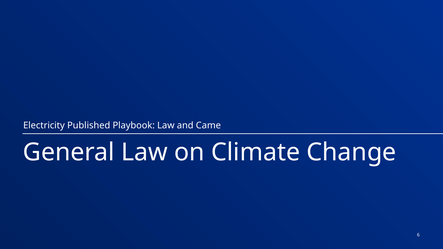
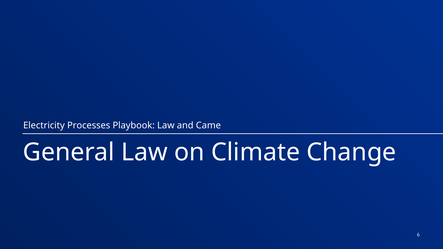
Published: Published -> Processes
